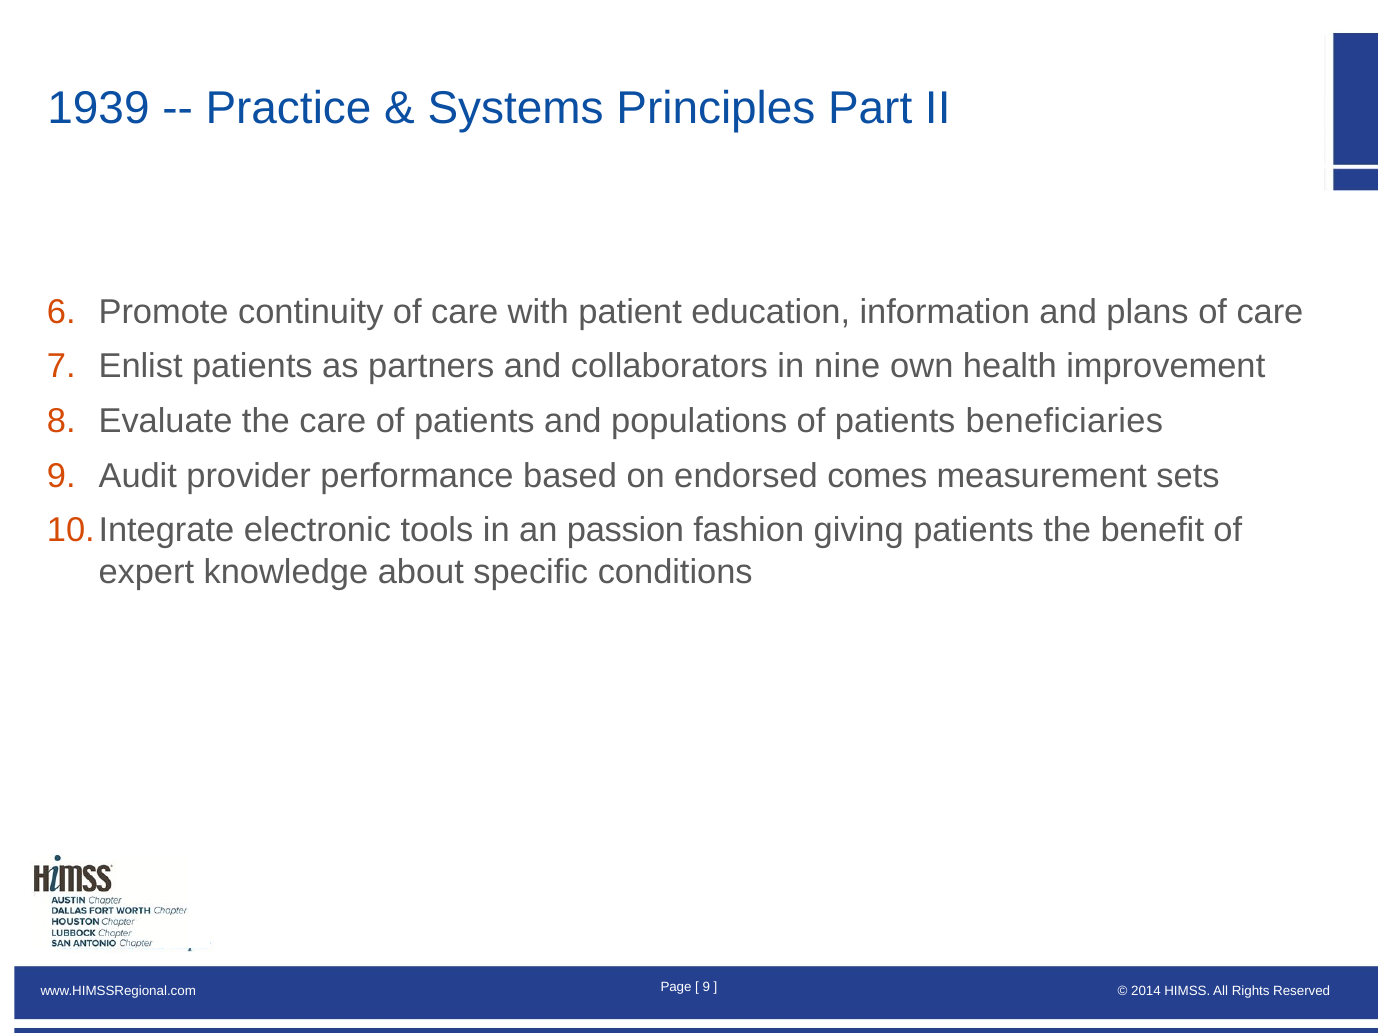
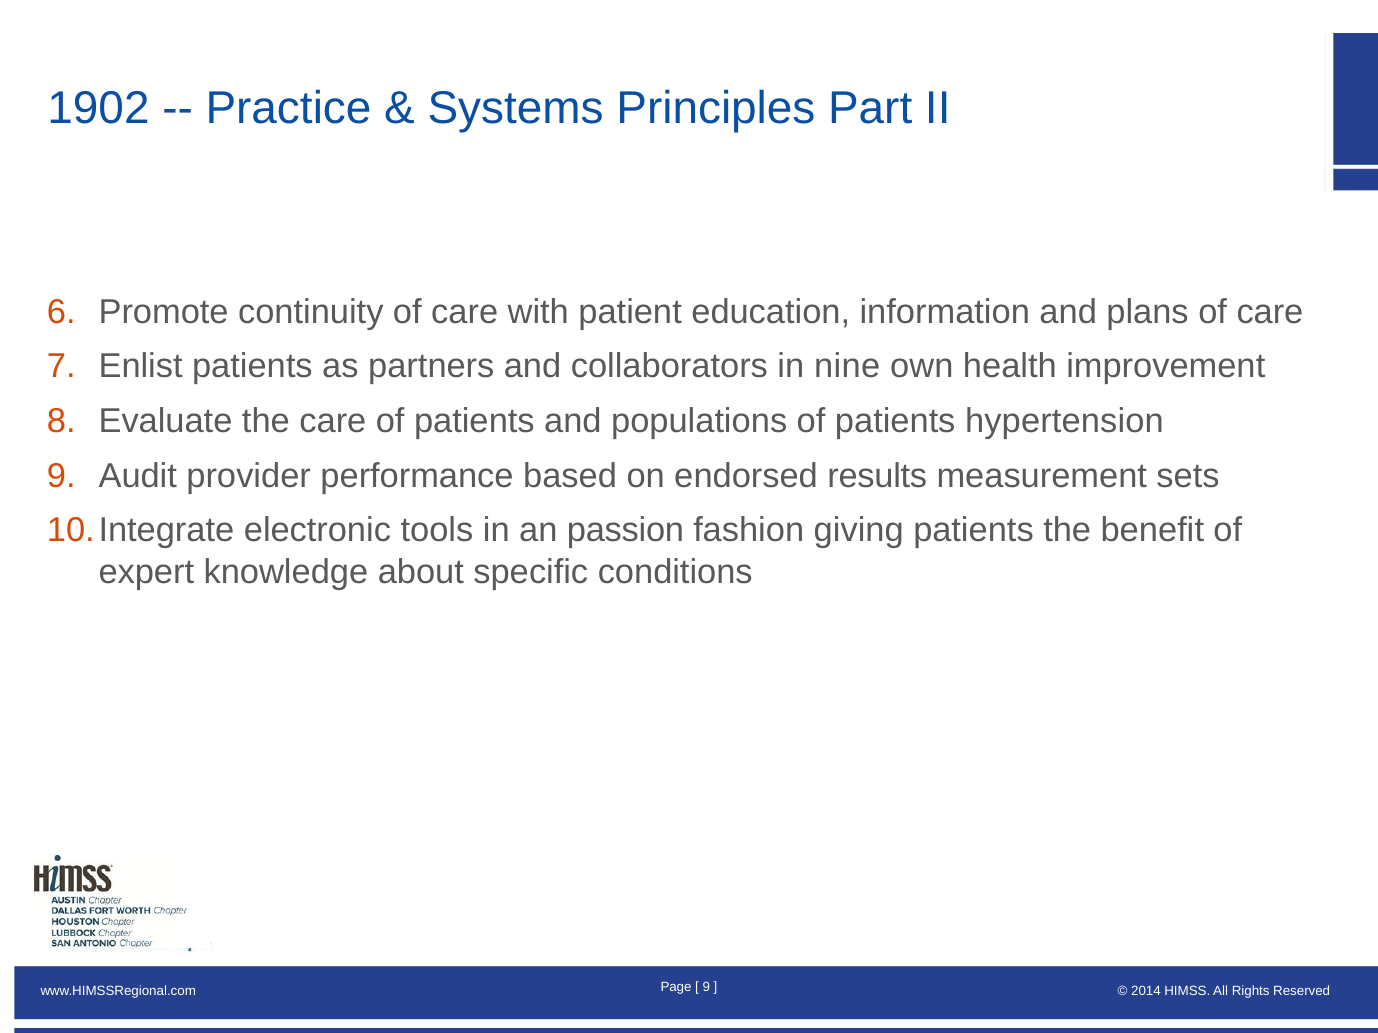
1939: 1939 -> 1902
beneficiaries: beneficiaries -> hypertension
comes: comes -> results
